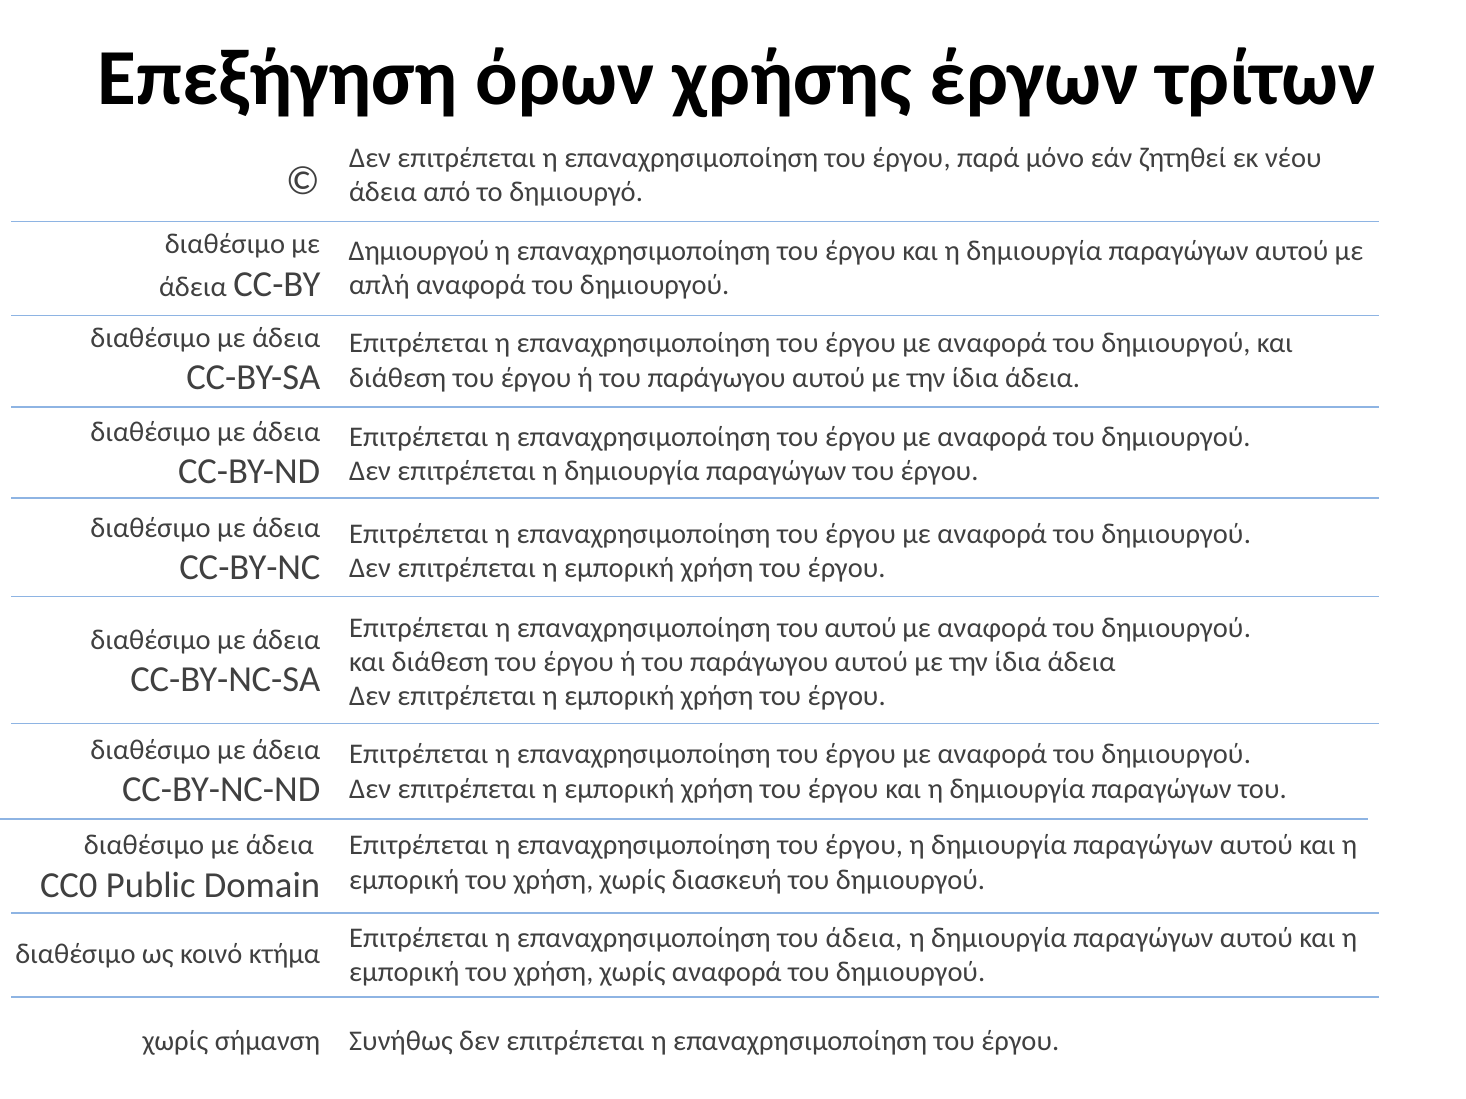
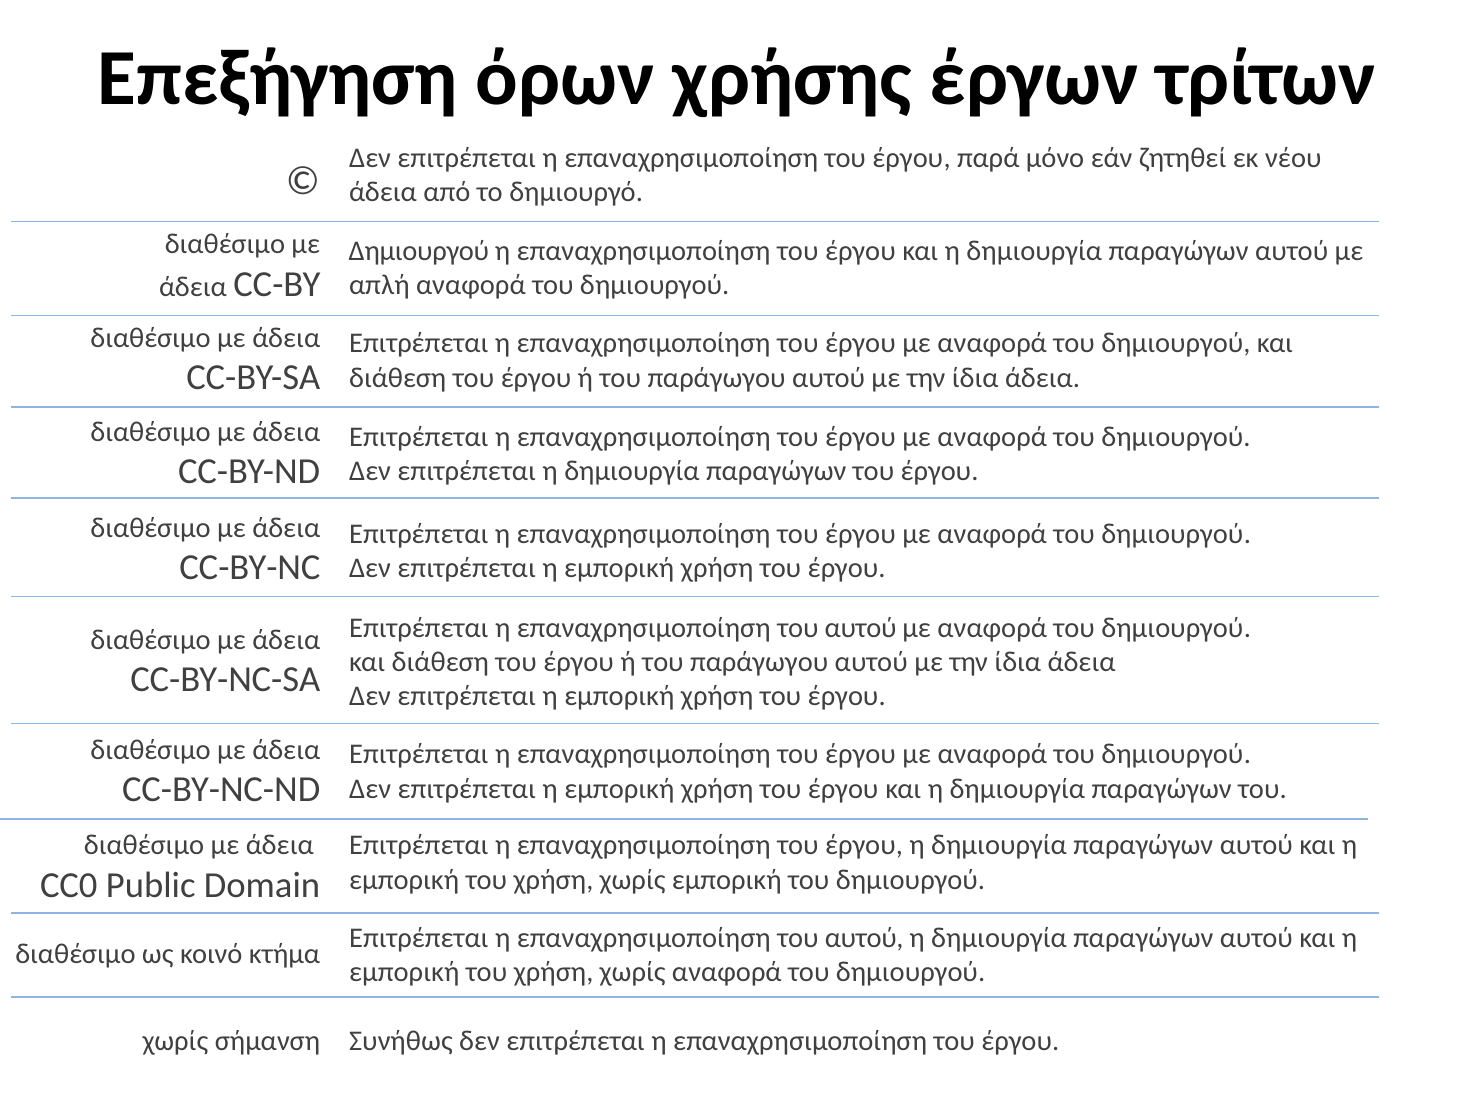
χωρίς διασκευή: διασκευή -> εμπορική
άδεια at (864, 938): άδεια -> αυτού
